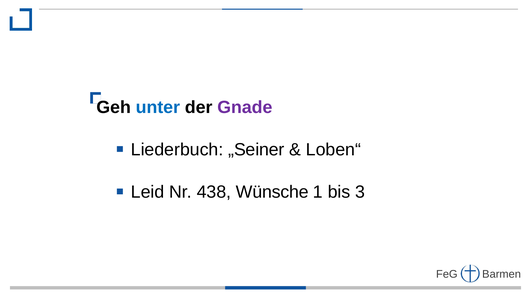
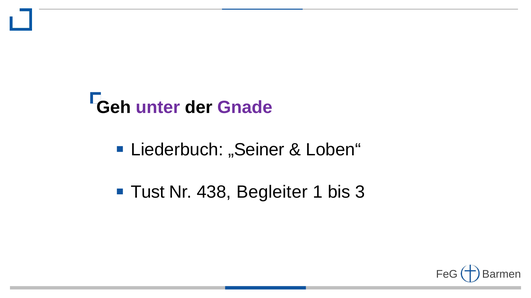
unter colour: blue -> purple
Leid: Leid -> Tust
Wünsche: Wünsche -> Begleiter
